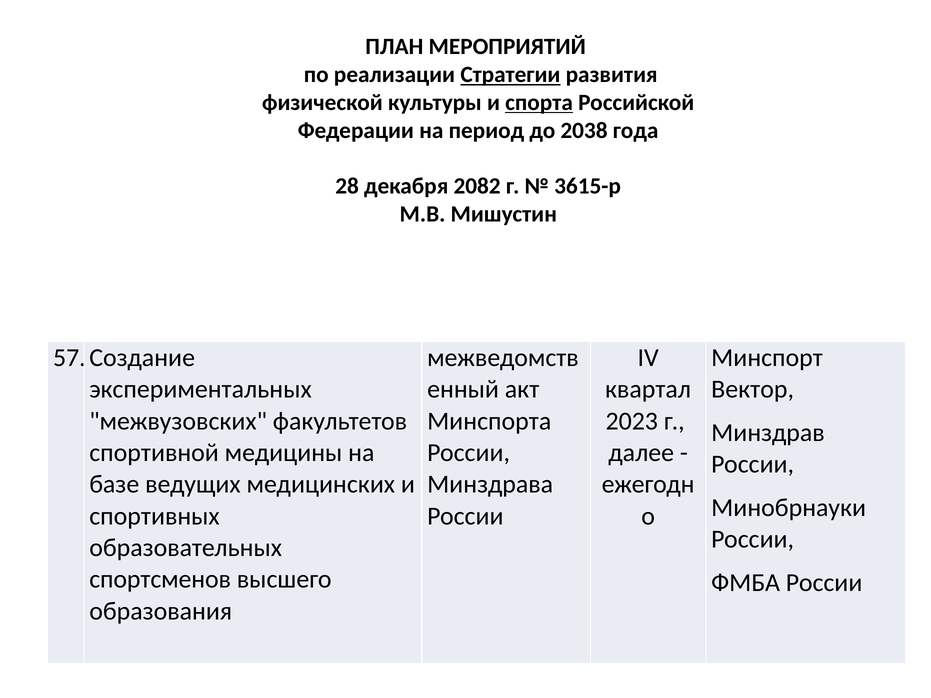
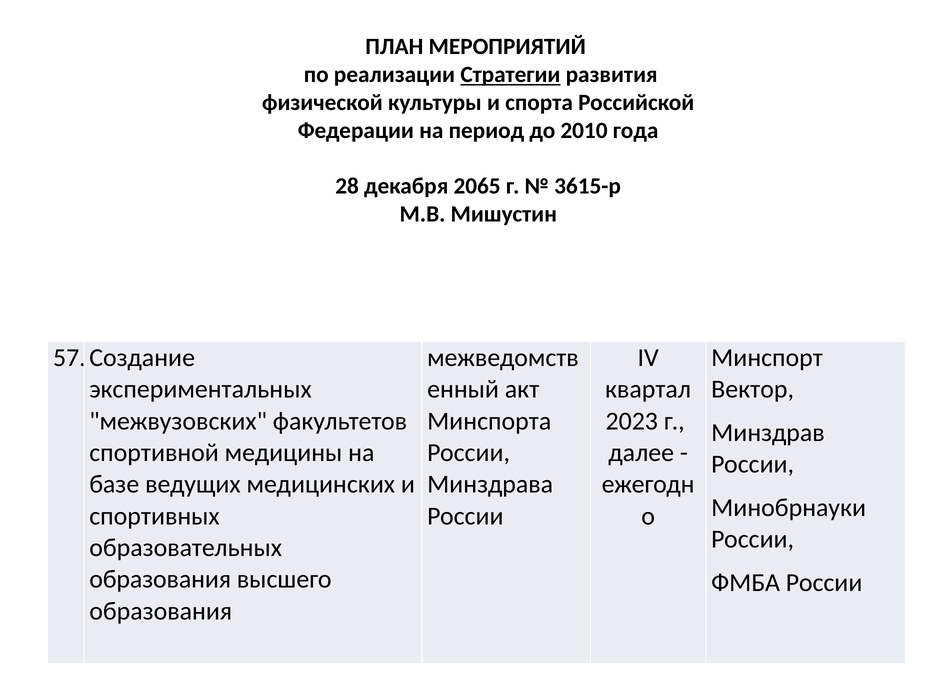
спорта underline: present -> none
2038: 2038 -> 2010
2082: 2082 -> 2065
спортсменов at (160, 580): спортсменов -> образования
